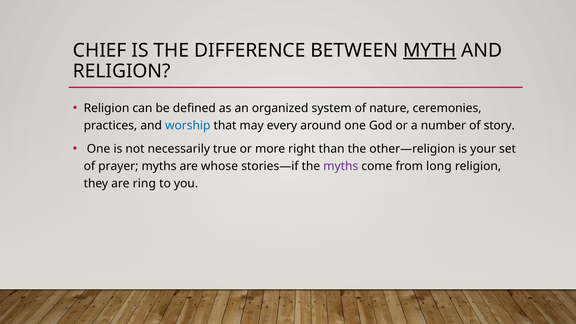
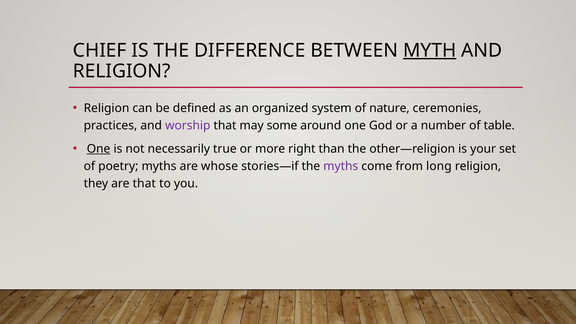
worship colour: blue -> purple
every: every -> some
story: story -> table
One at (99, 149) underline: none -> present
prayer: prayer -> poetry
are ring: ring -> that
